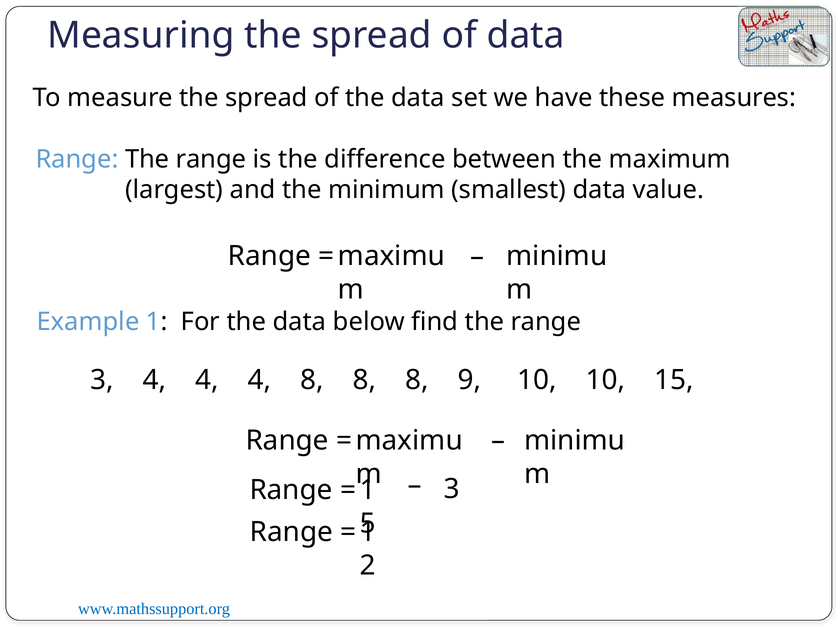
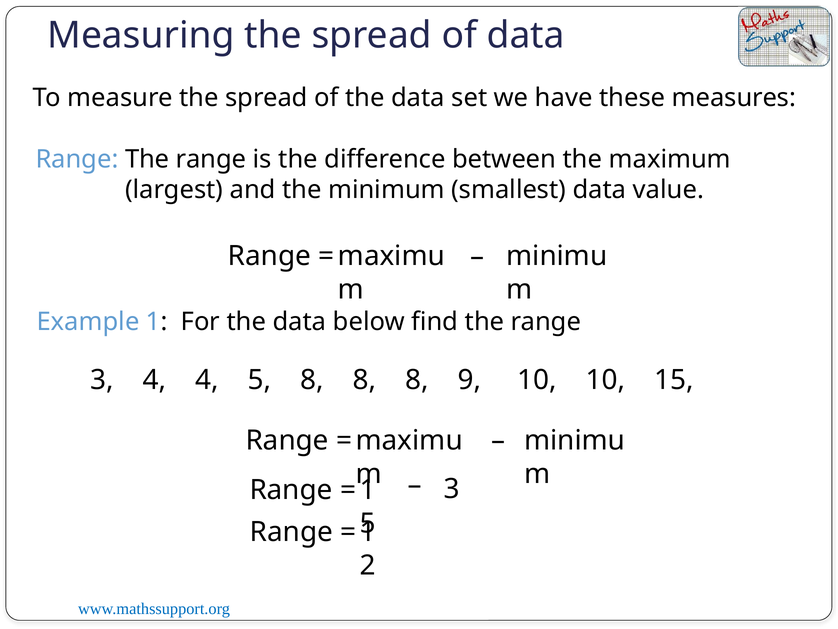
4 4 4: 4 -> 5
